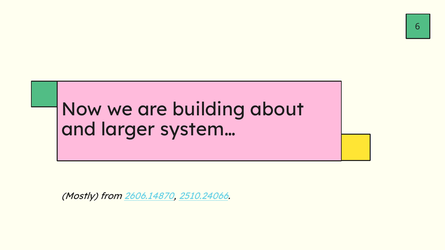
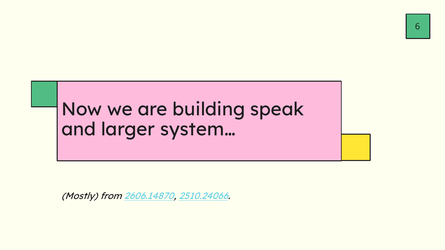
about: about -> speak
